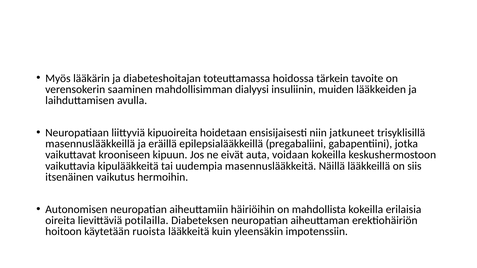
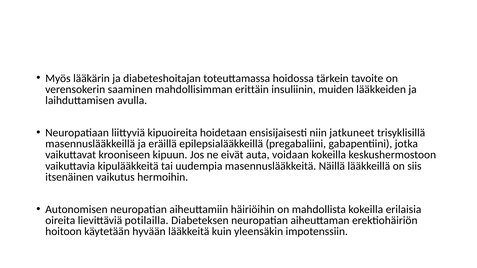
dialyysi: dialyysi -> erittäin
ruoista: ruoista -> hyvään
